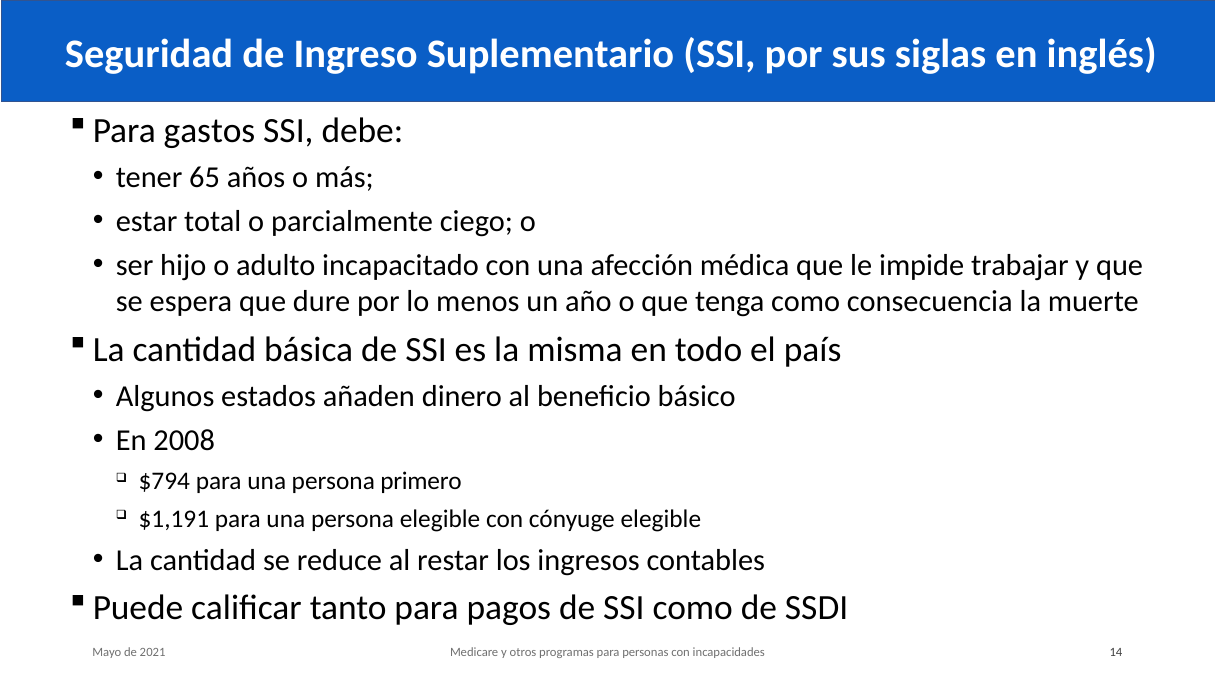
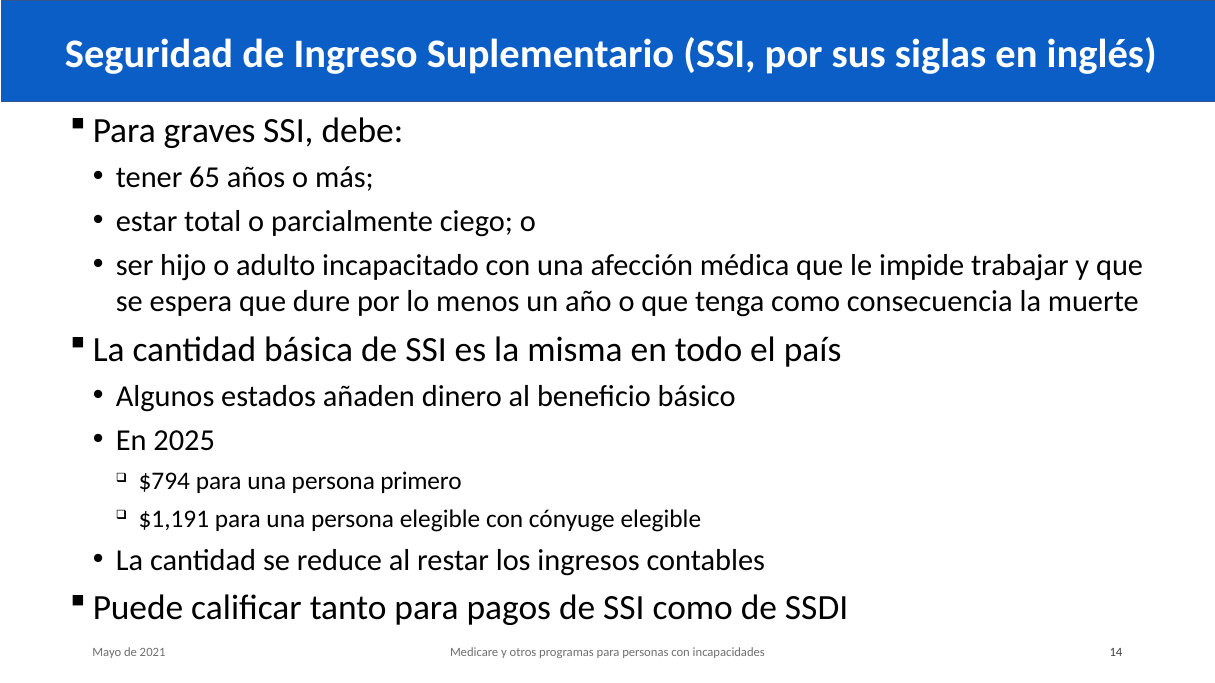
gastos: gastos -> graves
2008: 2008 -> 2025
